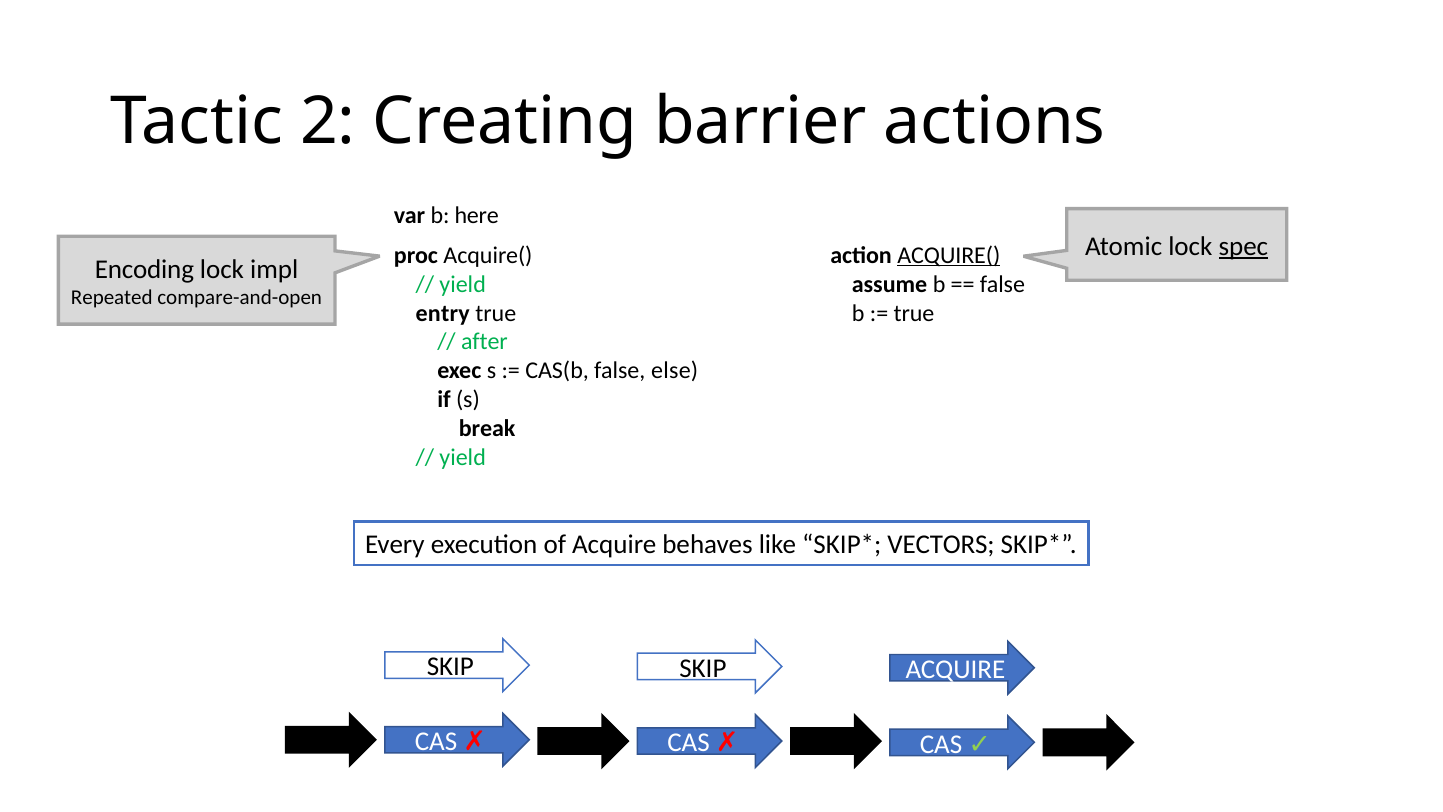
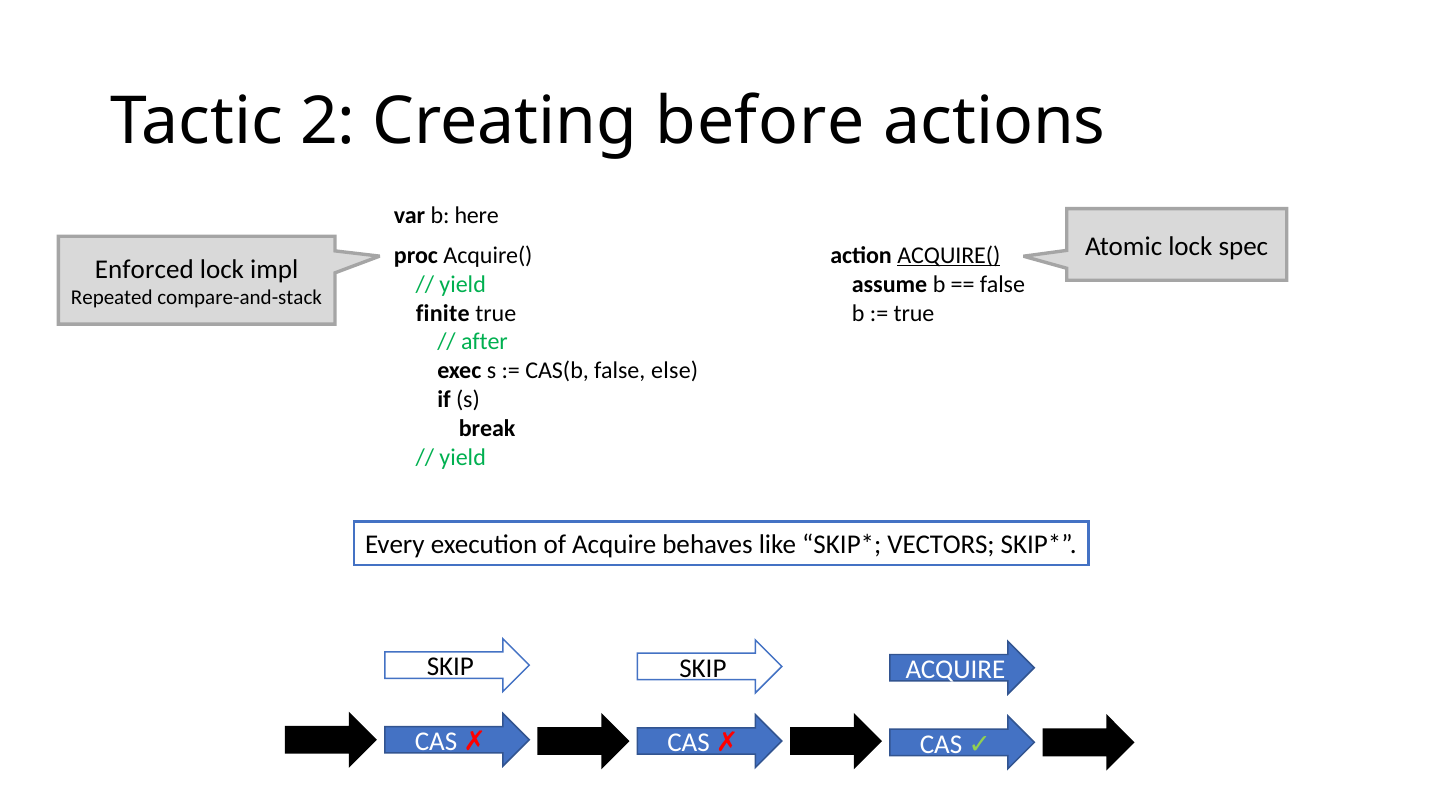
barrier: barrier -> before
spec underline: present -> none
Encoding: Encoding -> Enforced
compare-and-open: compare-and-open -> compare-and-stack
entry: entry -> finite
